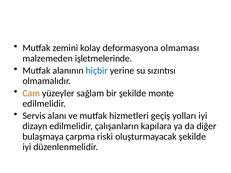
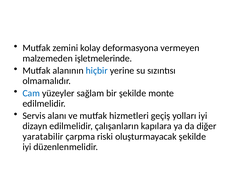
olmaması: olmaması -> vermeyen
Cam colour: orange -> blue
bulaşmaya: bulaşmaya -> yaratabilir
